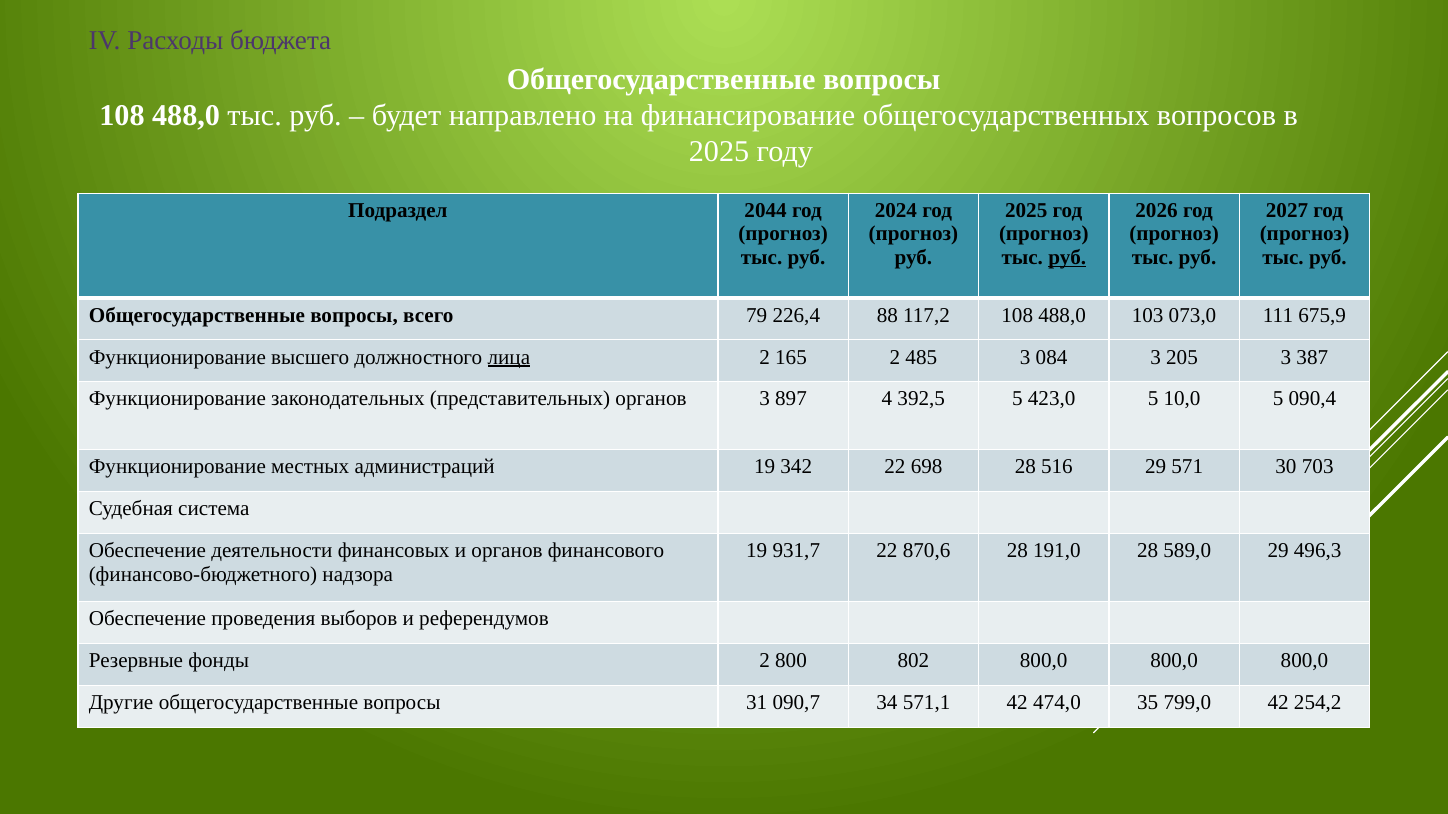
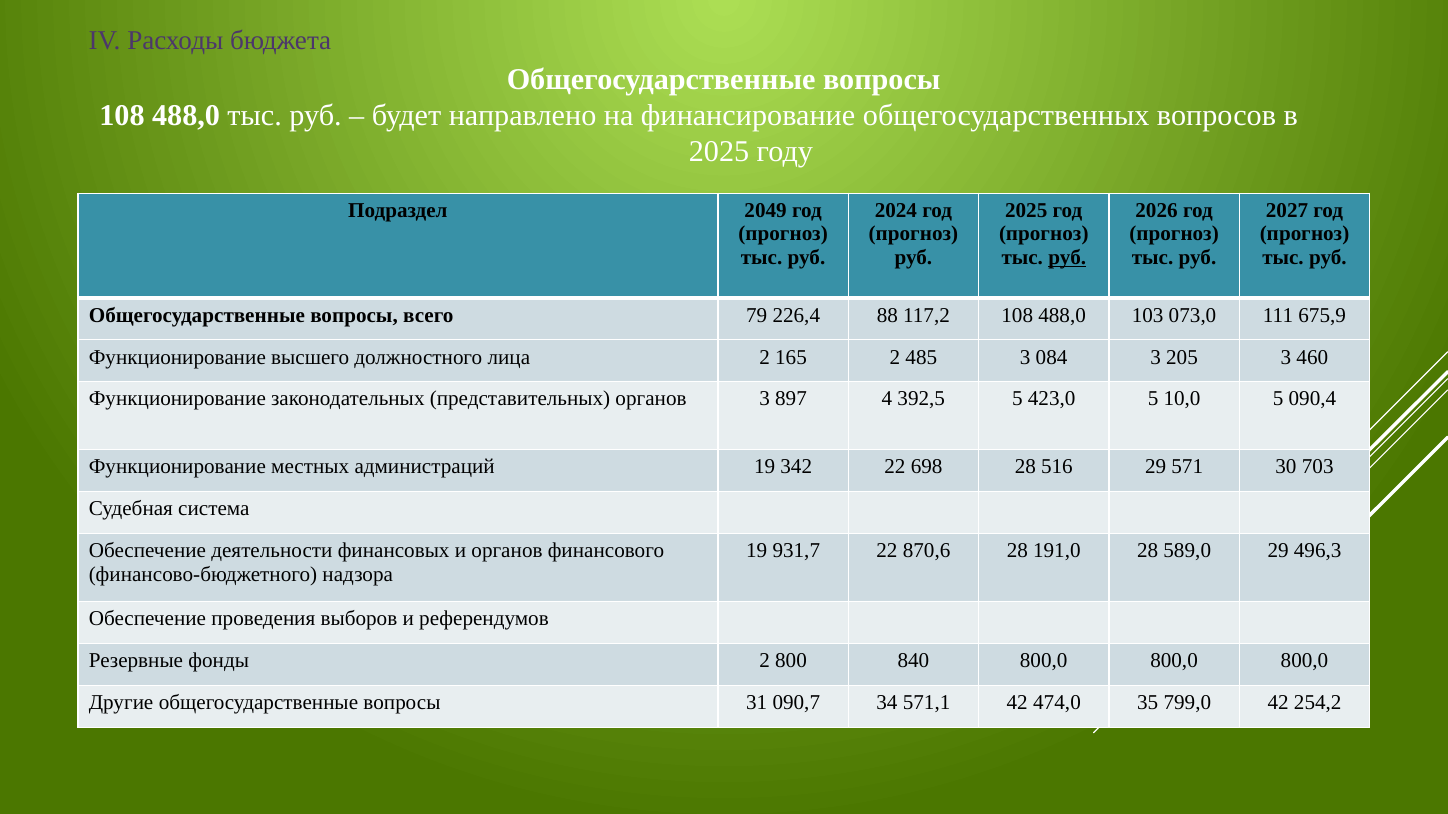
2044: 2044 -> 2049
лица underline: present -> none
387: 387 -> 460
802: 802 -> 840
